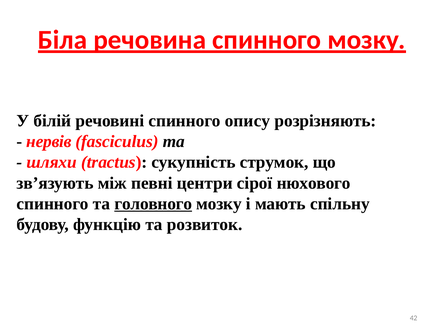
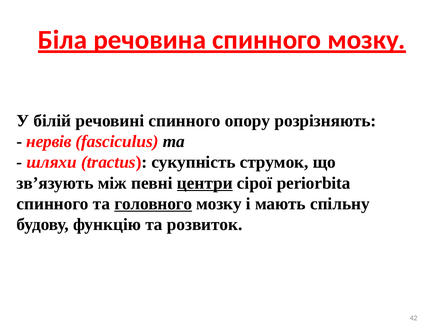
опису: опису -> опору
центри underline: none -> present
нюхового: нюхового -> periorbita
